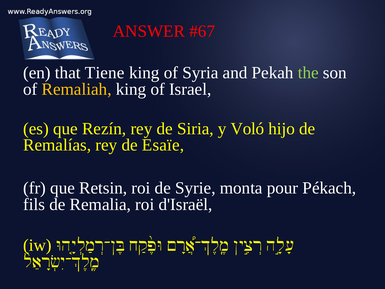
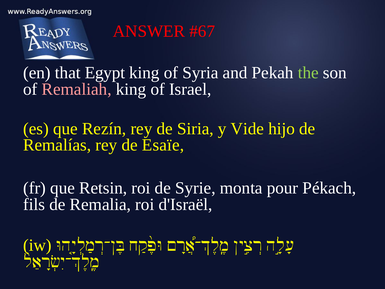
Tiene: Tiene -> Egypt
Remaliah colour: yellow -> pink
Voló: Voló -> Vide
